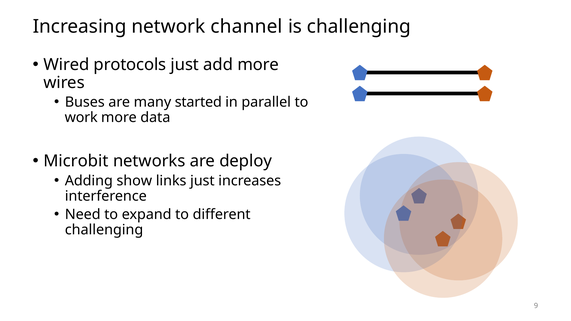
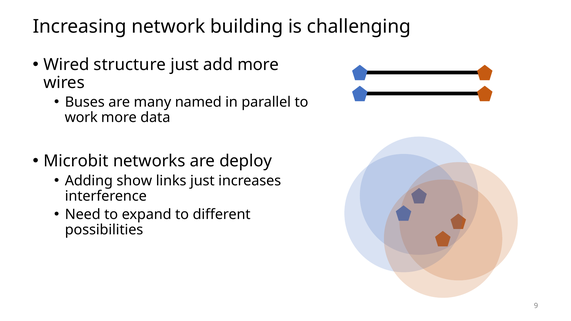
channel: channel -> building
protocols: protocols -> structure
started: started -> named
challenging at (104, 230): challenging -> possibilities
